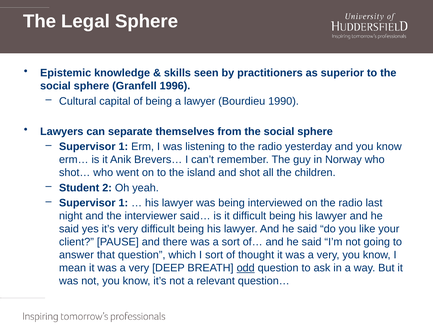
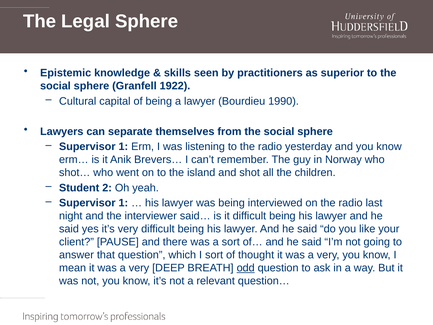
1996: 1996 -> 1922
